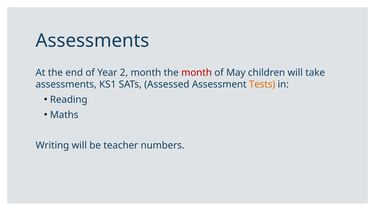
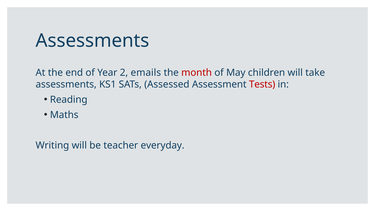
2 month: month -> emails
Tests colour: orange -> red
numbers: numbers -> everyday
